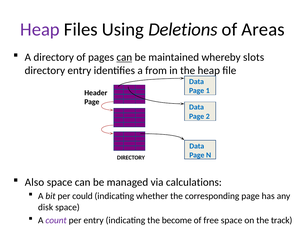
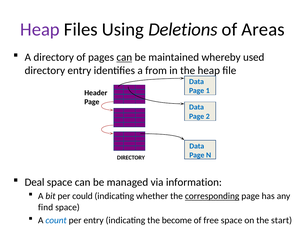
slots: slots -> used
Also: Also -> Deal
calculations: calculations -> information
corresponding underline: none -> present
disk: disk -> find
count colour: purple -> blue
track: track -> start
